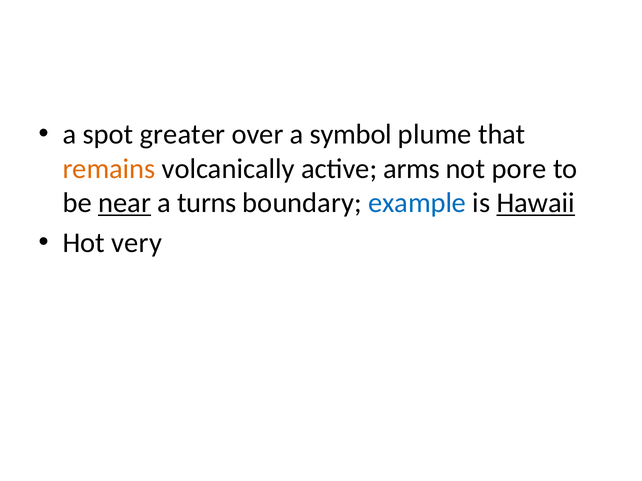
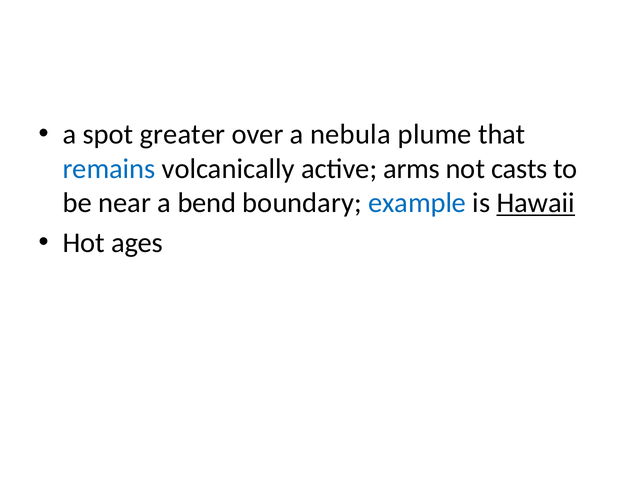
symbol: symbol -> nebula
remains colour: orange -> blue
pore: pore -> casts
near underline: present -> none
turns: turns -> bend
very: very -> ages
